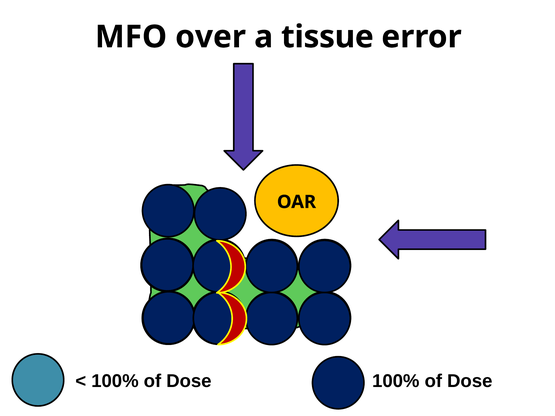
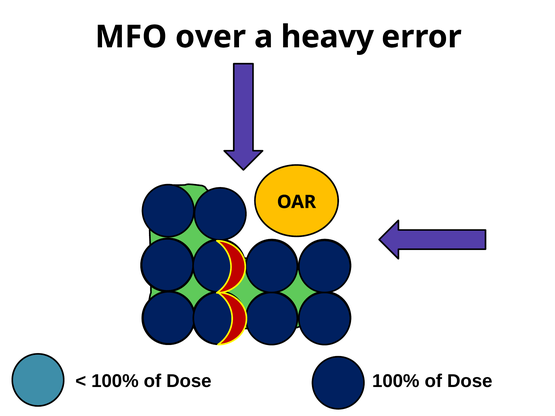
tissue: tissue -> heavy
